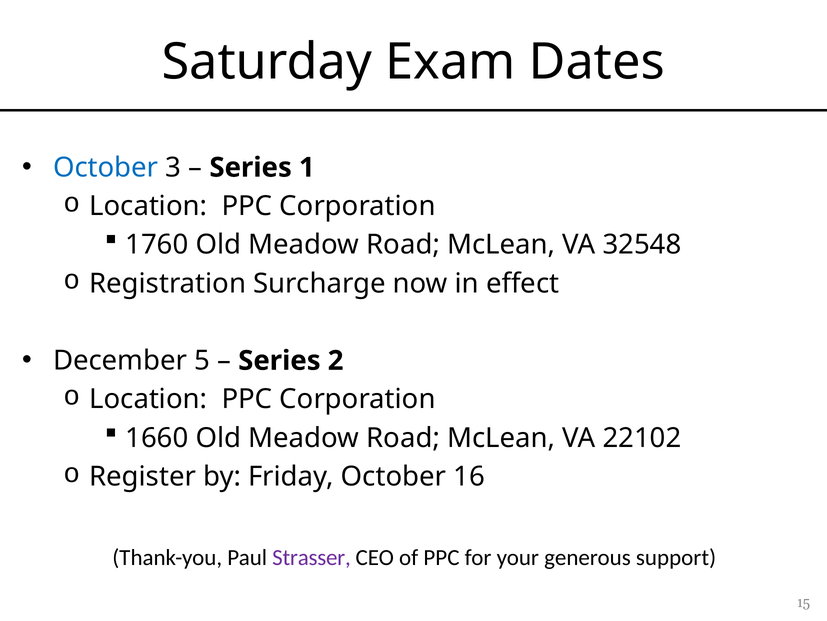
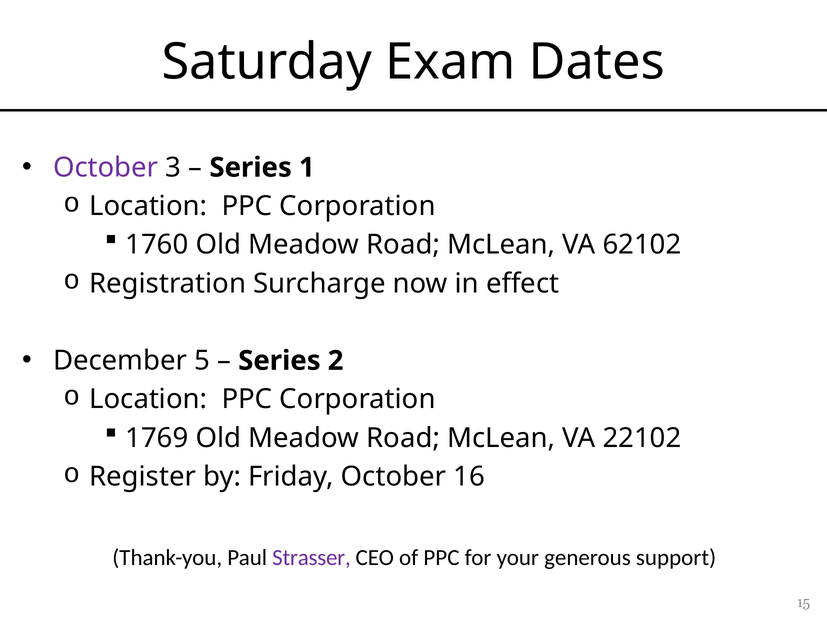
October at (106, 167) colour: blue -> purple
32548: 32548 -> 62102
1660: 1660 -> 1769
